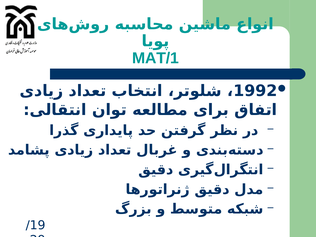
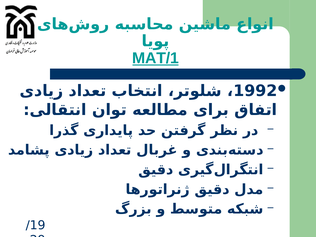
MAT/1 underline: none -> present
